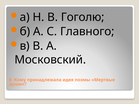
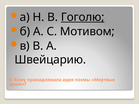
Гоголю underline: none -> present
Главного: Главного -> Мотивом
Московский: Московский -> Швейцарию
